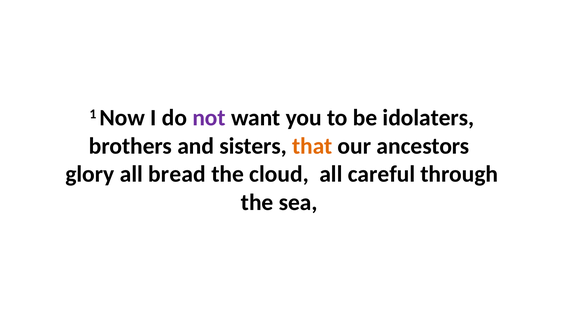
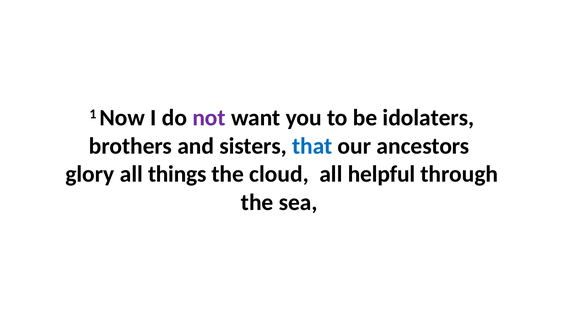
that colour: orange -> blue
bread: bread -> things
careful: careful -> helpful
